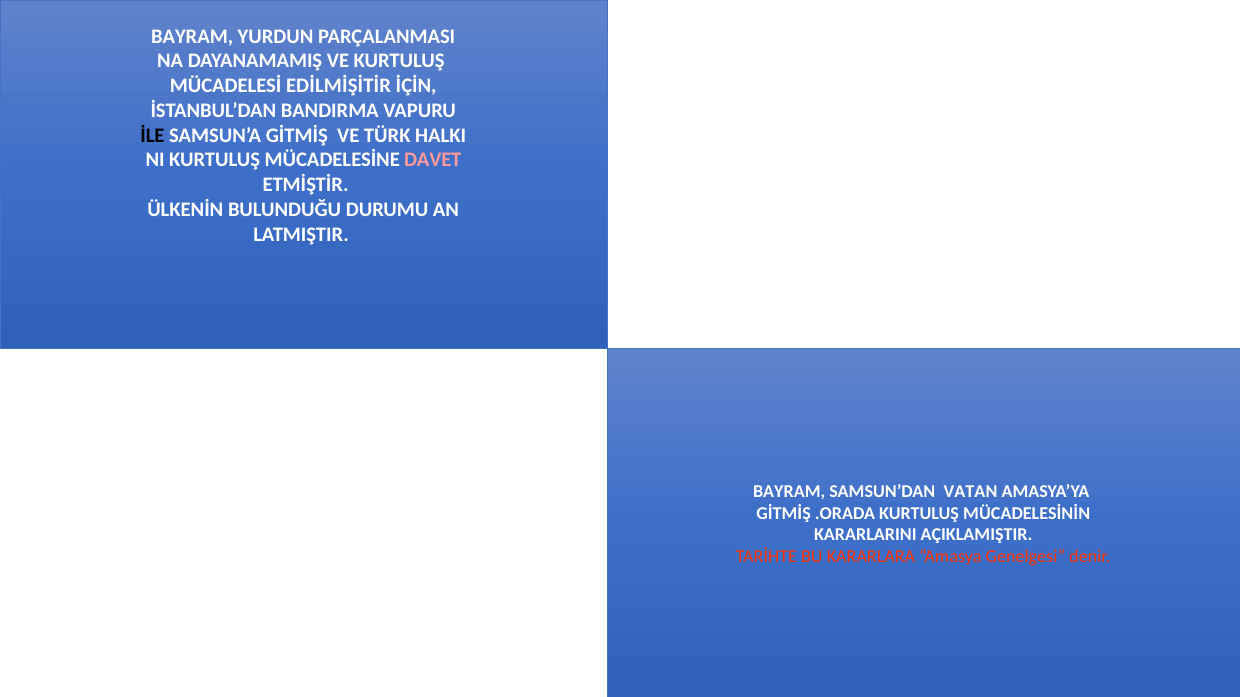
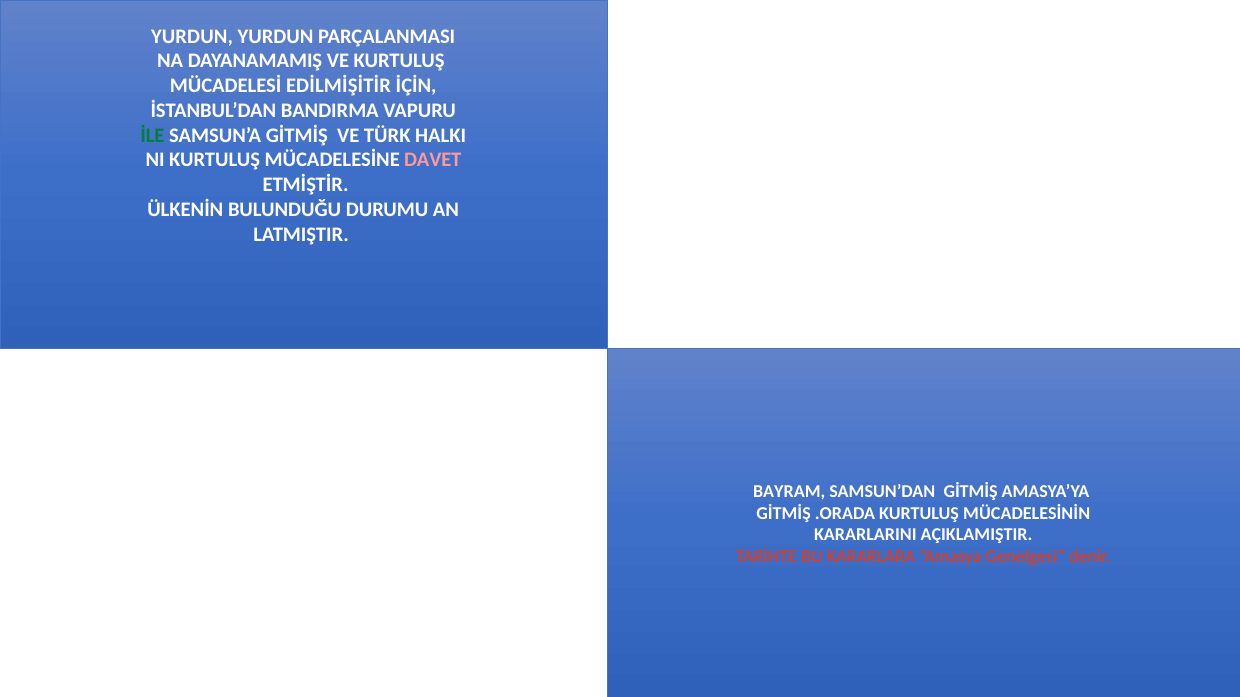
BAYRAM at (192, 36): BAYRAM -> YURDUN
İLE colour: black -> green
SAMSUN’DAN VATAN: VATAN -> GİTMİŞ
